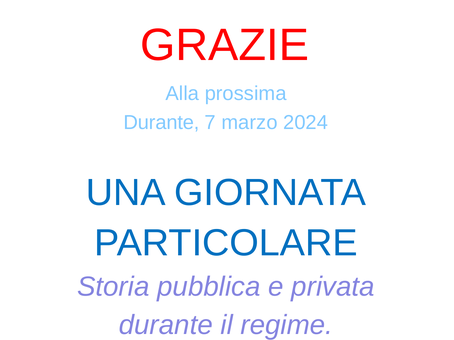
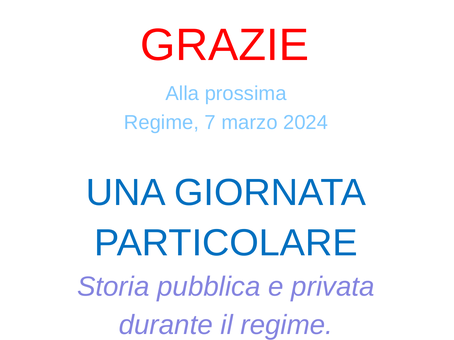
Durante at (162, 123): Durante -> Regime
